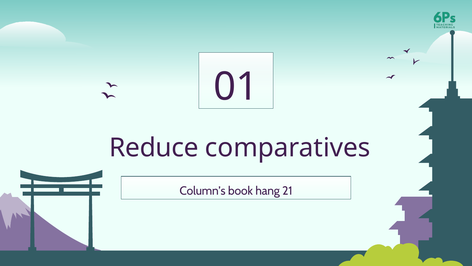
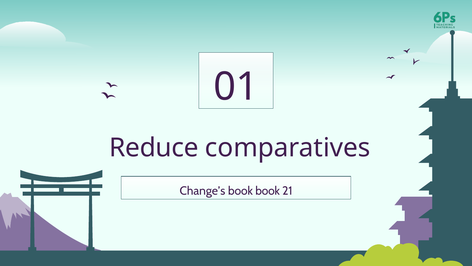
Column’s: Column’s -> Change’s
book hang: hang -> book
